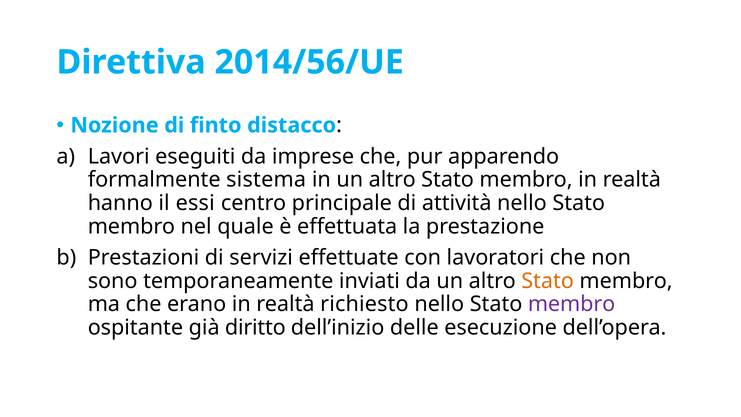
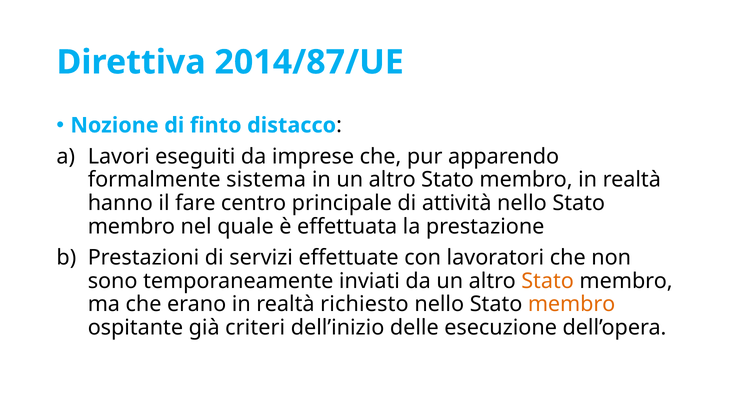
2014/56/UE: 2014/56/UE -> 2014/87/UE
essi: essi -> fare
membro at (572, 304) colour: purple -> orange
diritto: diritto -> criteri
